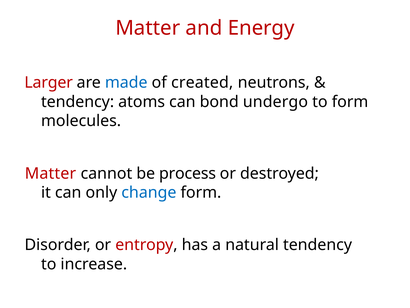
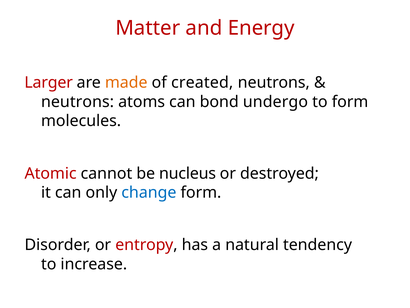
made colour: blue -> orange
tendency at (78, 102): tendency -> neutrons
Matter at (50, 173): Matter -> Atomic
process: process -> nucleus
